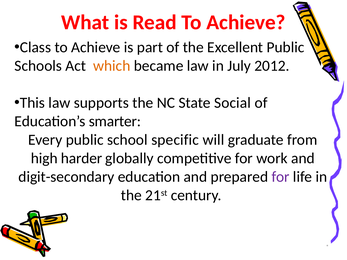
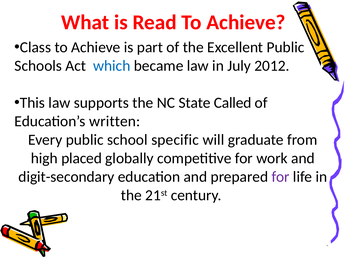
which colour: orange -> blue
Social: Social -> Called
smarter: smarter -> written
harder: harder -> placed
